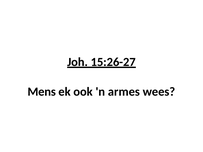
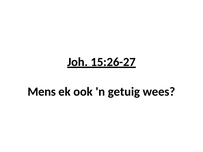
armes: armes -> getuig
